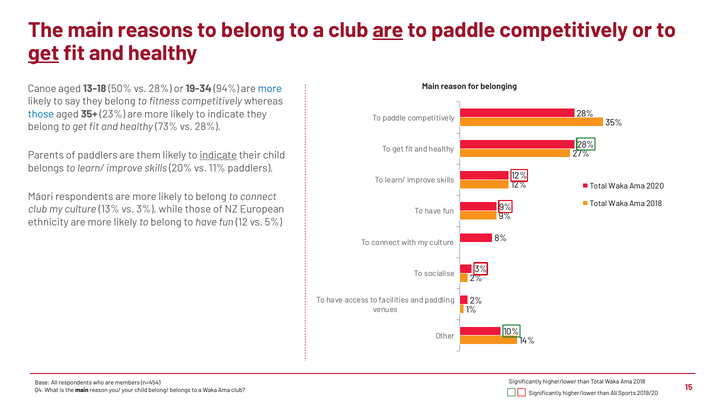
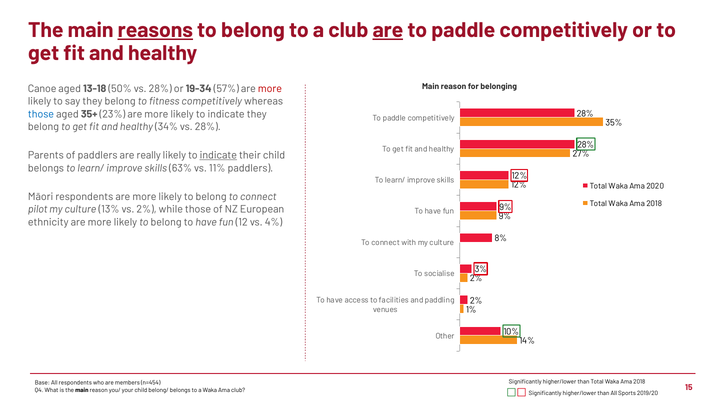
reasons underline: none -> present
get at (44, 53) underline: present -> none
94%: 94% -> 57%
more at (270, 89) colour: blue -> red
73%: 73% -> 34%
them: them -> really
20%: 20% -> 63%
club at (38, 209): club -> pilot
vs 3%: 3% -> 2%
5%: 5% -> 4%
